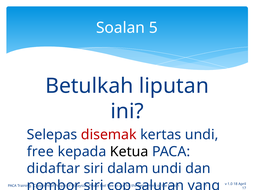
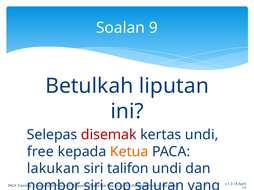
5: 5 -> 9
Ketua colour: black -> orange
didaftar: didaftar -> lakukan
dalam: dalam -> talifon
